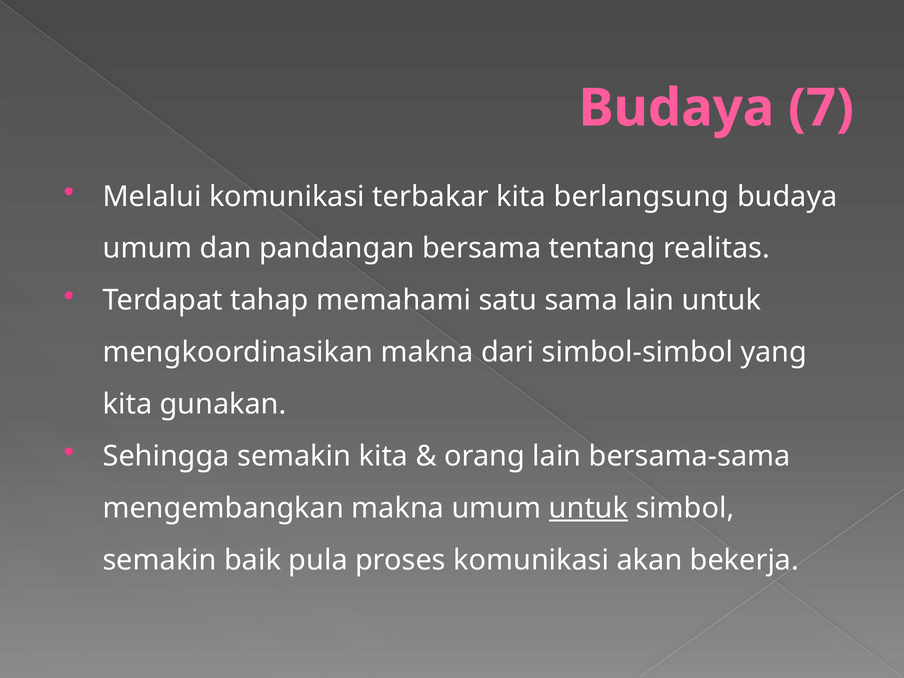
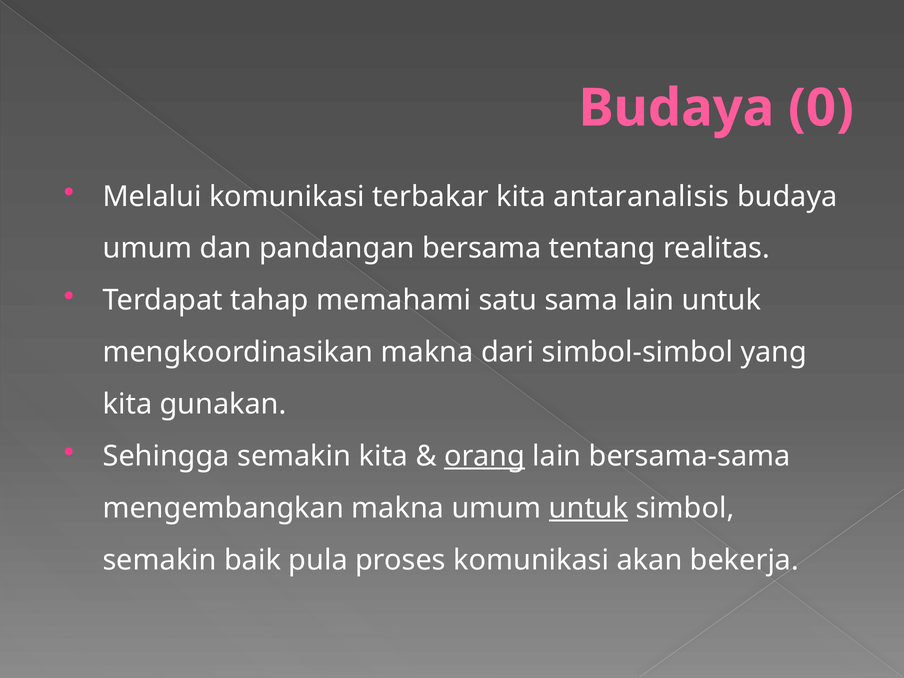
7: 7 -> 0
berlangsung: berlangsung -> antaranalisis
orang underline: none -> present
